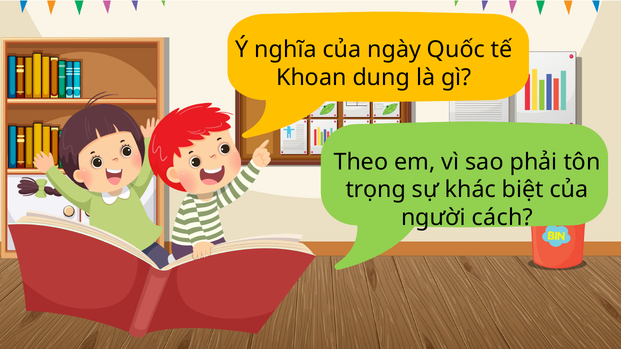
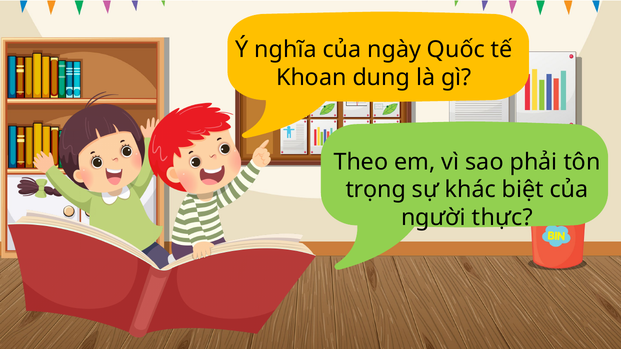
cách: cách -> thực
